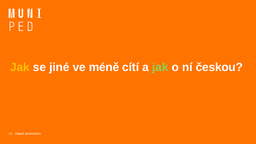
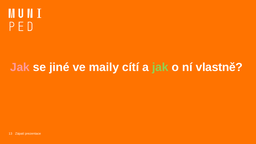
Jak at (20, 67) colour: yellow -> pink
méně: méně -> maily
českou: českou -> vlastně
